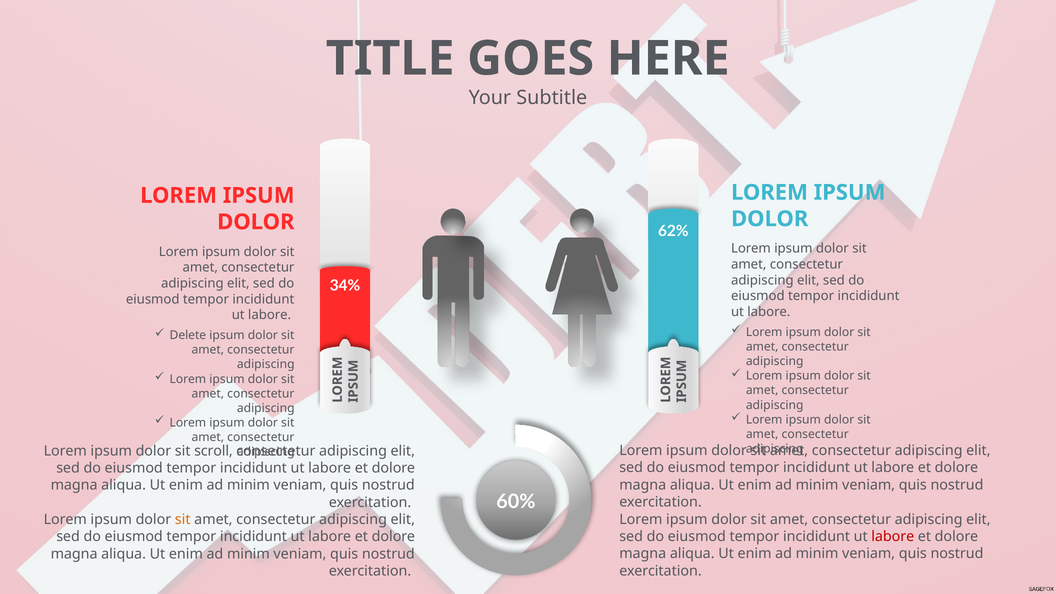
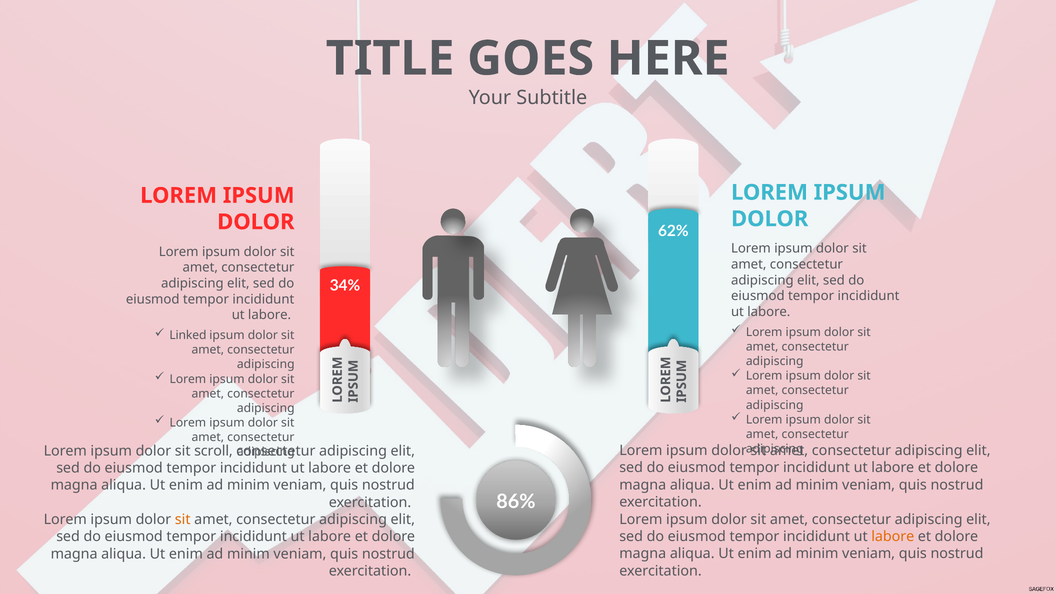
Delete: Delete -> Linked
60%: 60% -> 86%
labore at (893, 536) colour: red -> orange
